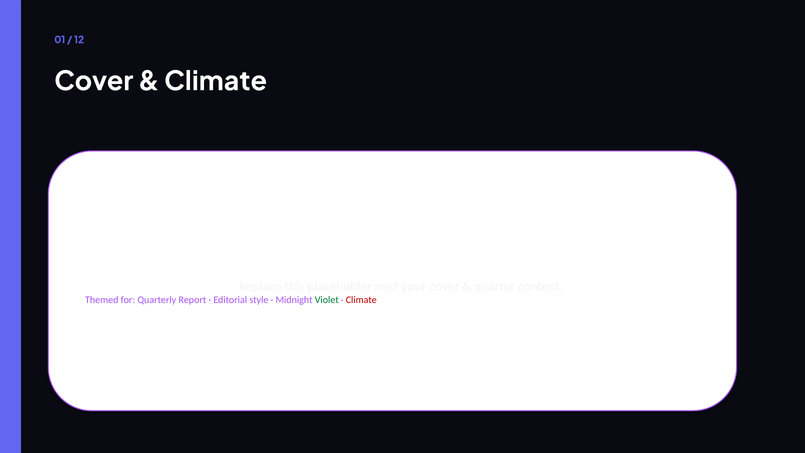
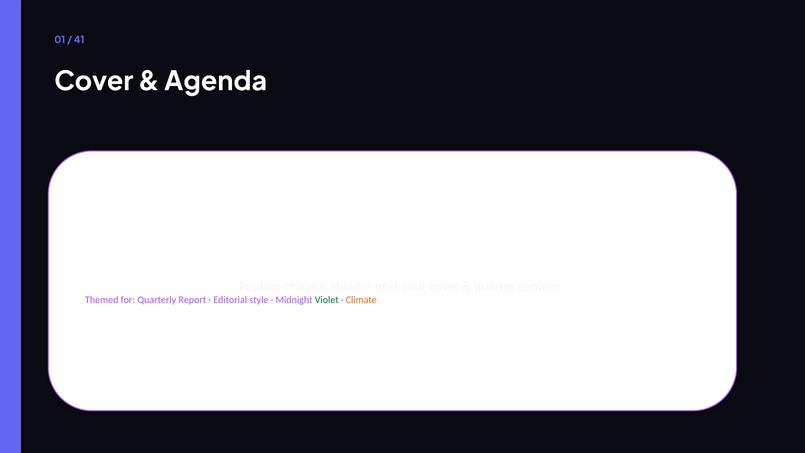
12: 12 -> 41
Climate at (216, 81): Climate -> Agenda
Climate at (361, 300) colour: red -> orange
